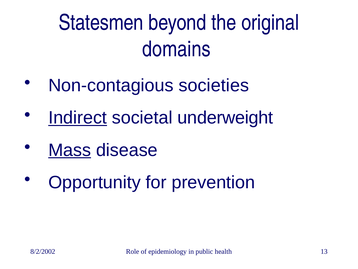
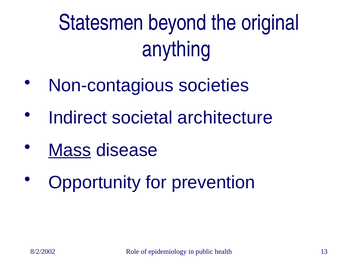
domains: domains -> anything
Indirect underline: present -> none
underweight: underweight -> architecture
